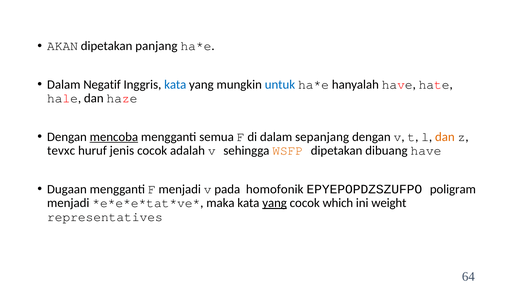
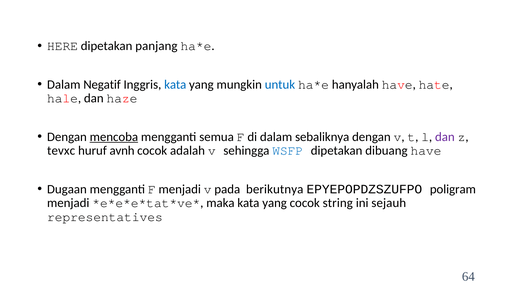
AKAN: AKAN -> HERE
sepanjang: sepanjang -> sebaliknya
dan at (445, 137) colour: orange -> purple
jenis: jenis -> avnh
WSFP colour: orange -> blue
homofonik: homofonik -> berikutnya
yang at (275, 203) underline: present -> none
which: which -> string
weight: weight -> sejauh
